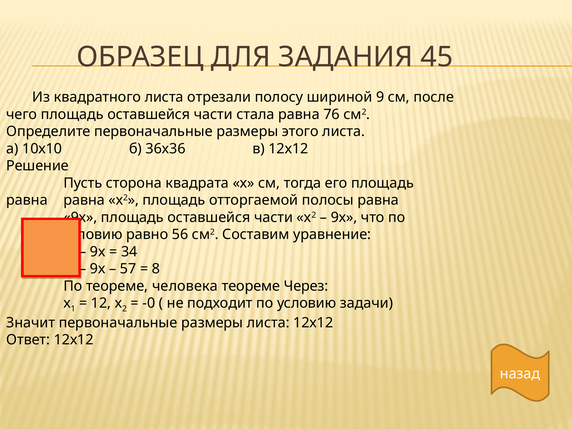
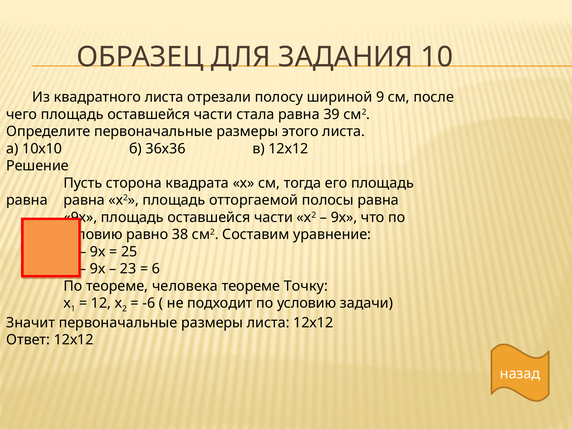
45: 45 -> 10
76: 76 -> 39
56: 56 -> 38
34: 34 -> 25
57: 57 -> 23
8: 8 -> 6
Через: Через -> Точку
-0: -0 -> -6
